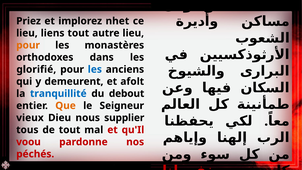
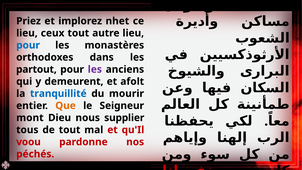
liens: liens -> ceux
pour at (28, 45) colour: orange -> blue
glorifié: glorifié -> partout
les at (95, 69) colour: blue -> purple
debout: debout -> mourir
vieux: vieux -> mont
